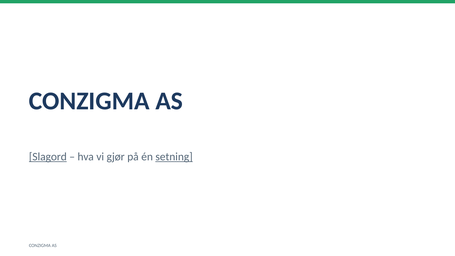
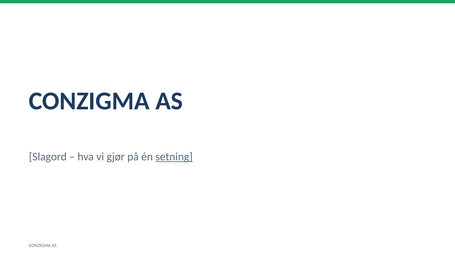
Slagord underline: present -> none
